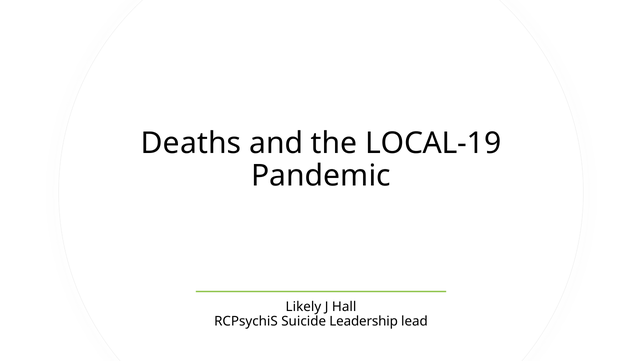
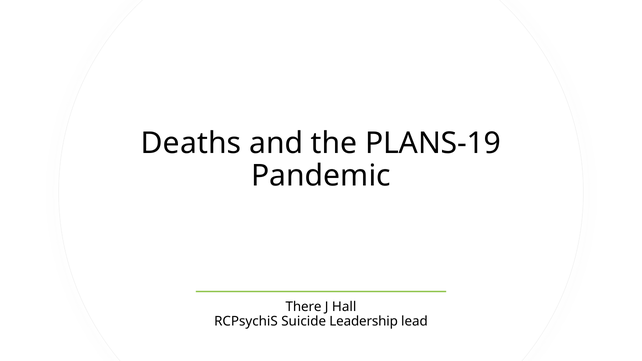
LOCAL-19: LOCAL-19 -> PLANS-19
Likely: Likely -> There
